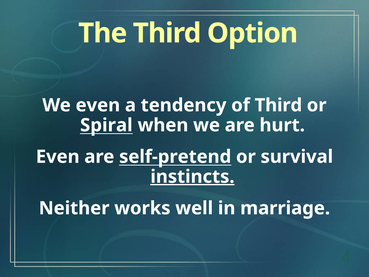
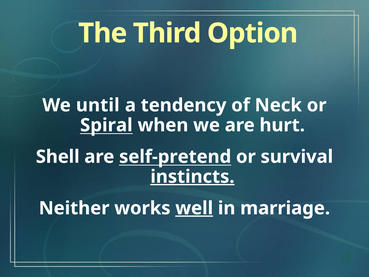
We even: even -> until
of Third: Third -> Neck
Even at (58, 157): Even -> Shell
well underline: none -> present
